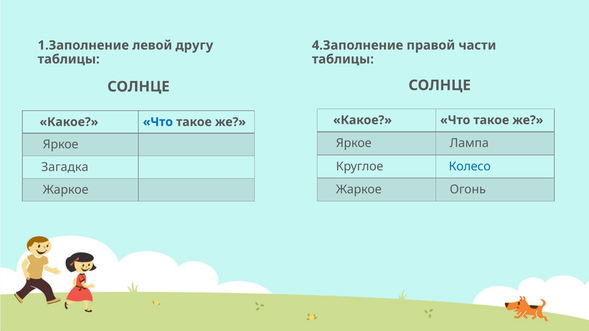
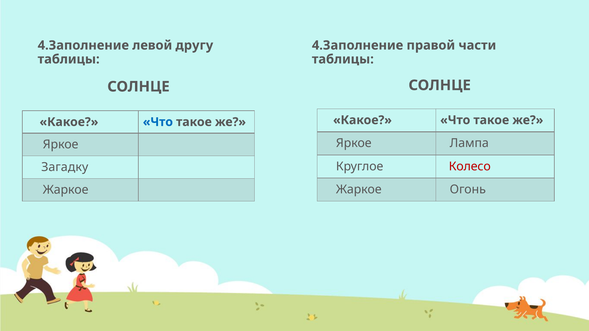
1.Заполнение at (83, 45): 1.Заполнение -> 4.Заполнение
Колесо colour: blue -> red
Загадка: Загадка -> Загадку
